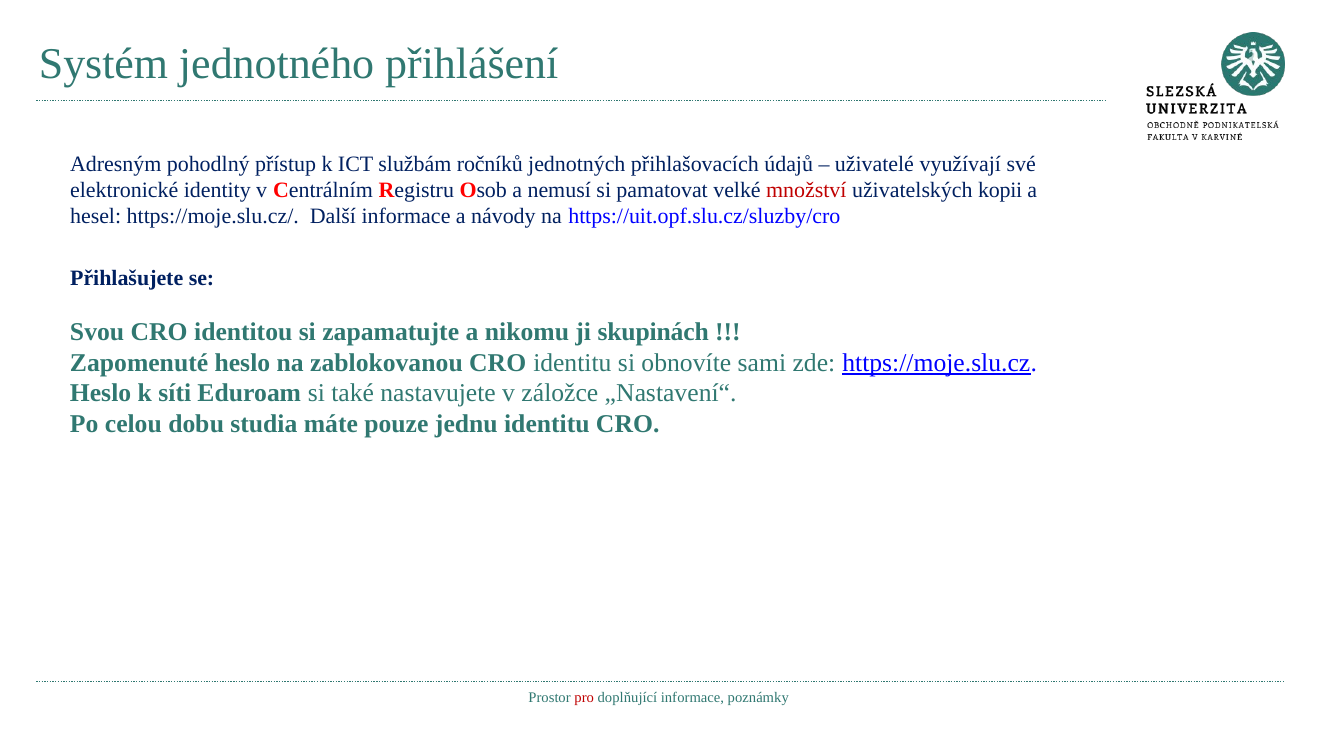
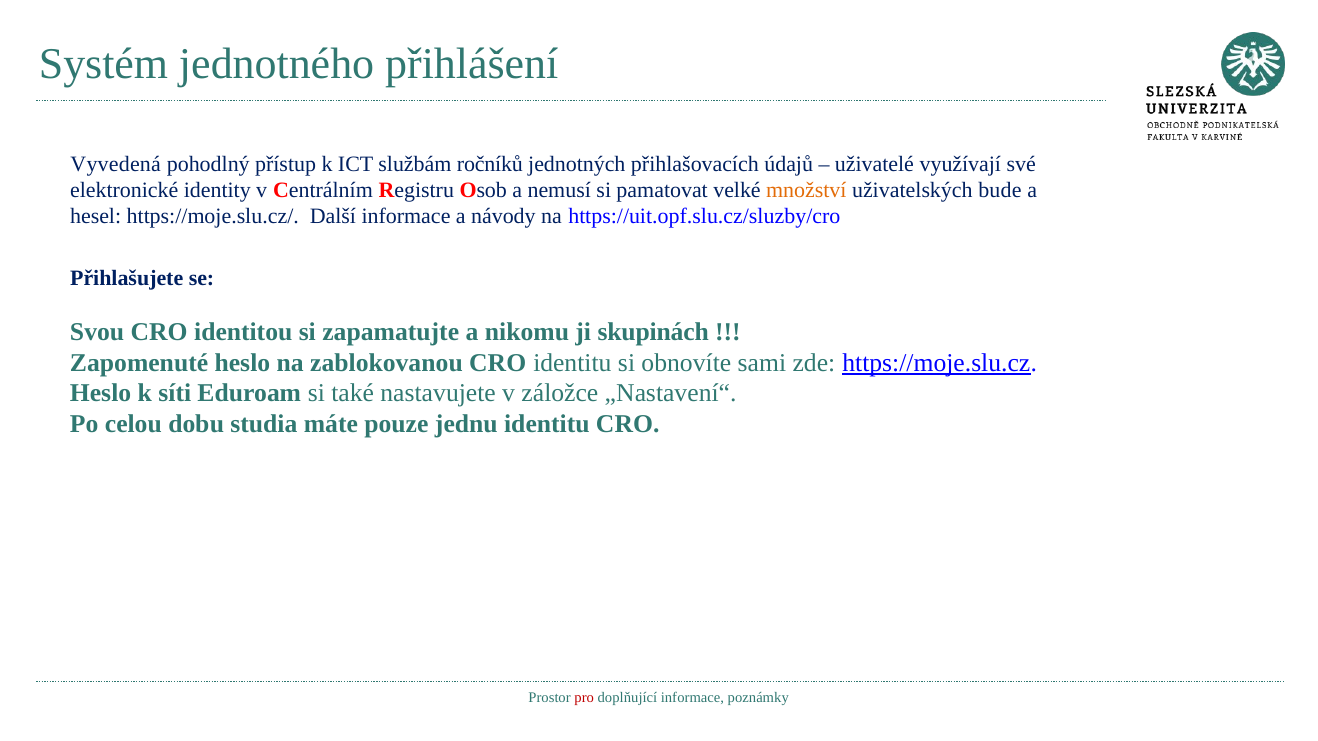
Adresným: Adresným -> Vyvedená
množství colour: red -> orange
kopii: kopii -> bude
